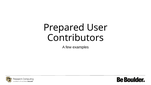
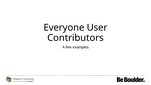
Prepared: Prepared -> Everyone
